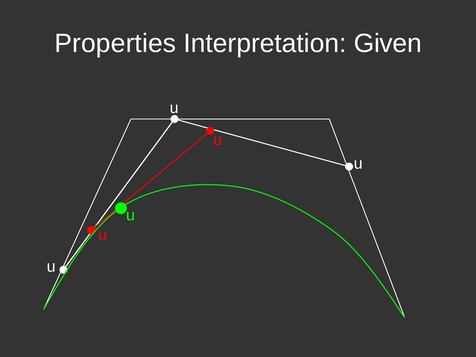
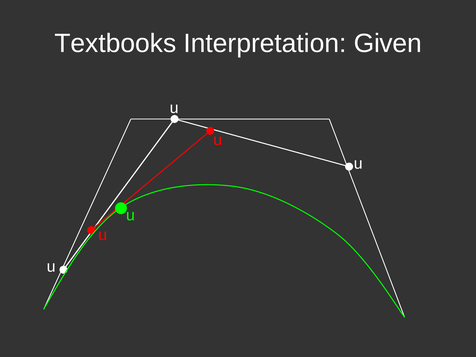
Properties: Properties -> Textbooks
